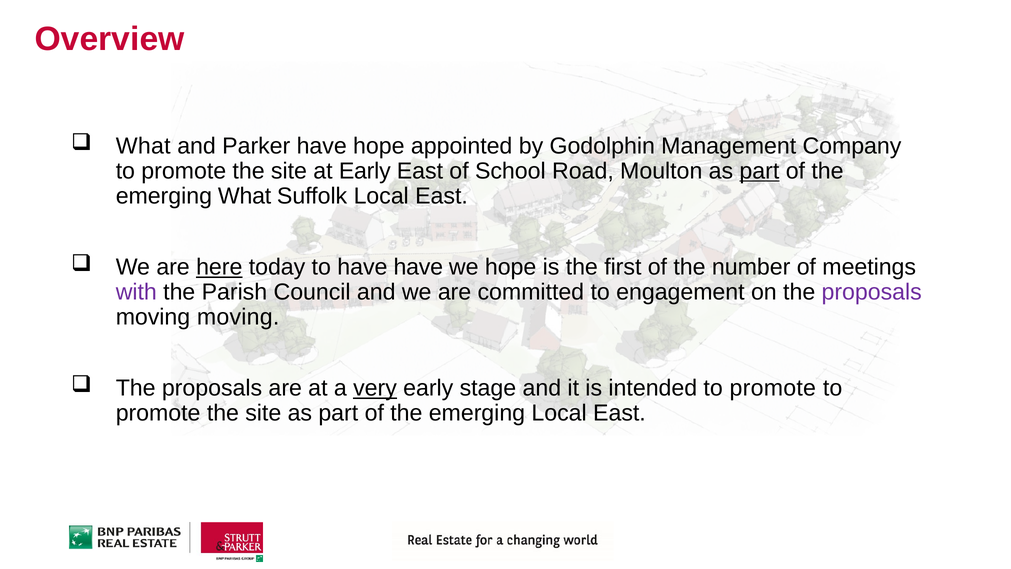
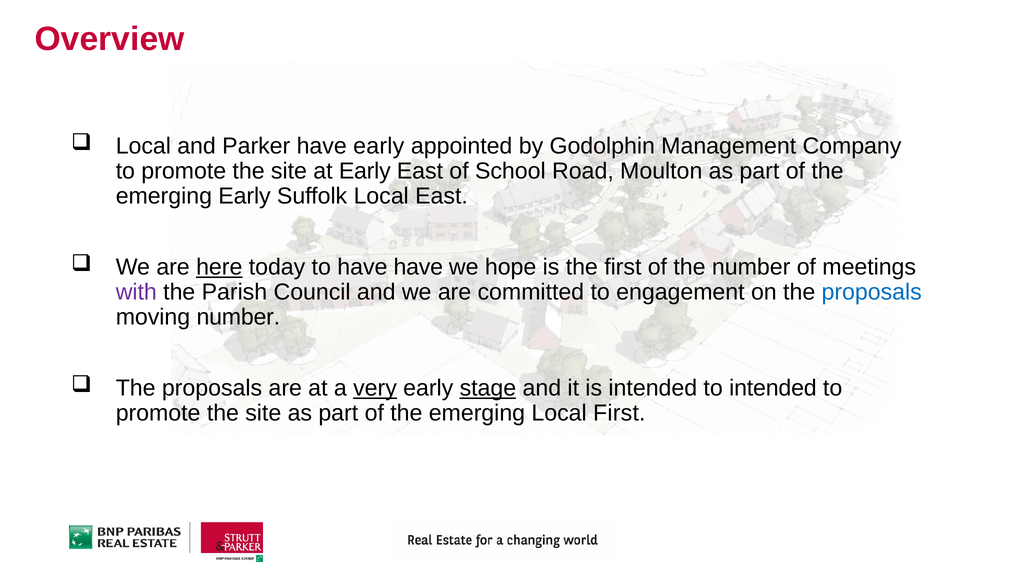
What at (143, 146): What -> Local
have hope: hope -> early
part at (759, 171) underline: present -> none
emerging What: What -> Early
proposals at (872, 292) colour: purple -> blue
moving moving: moving -> number
stage underline: none -> present
intended to promote: promote -> intended
emerging Local East: East -> First
